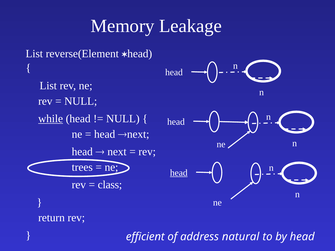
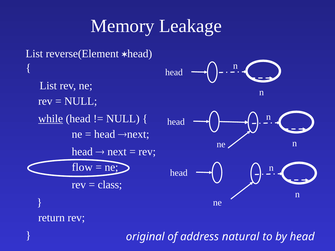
trees: trees -> flow
head at (179, 173) underline: present -> none
efficient: efficient -> original
